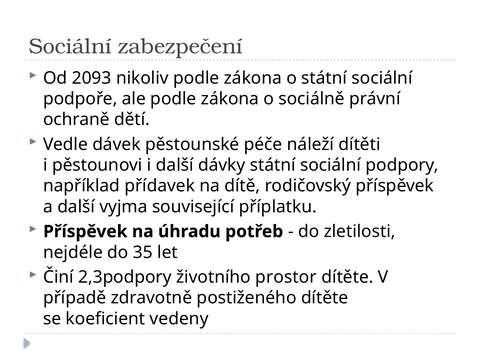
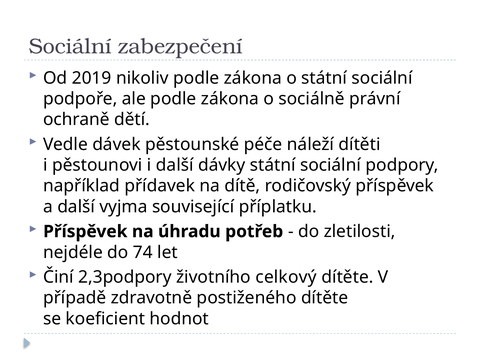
2093: 2093 -> 2019
35: 35 -> 74
prostor: prostor -> celkový
vedeny: vedeny -> hodnot
